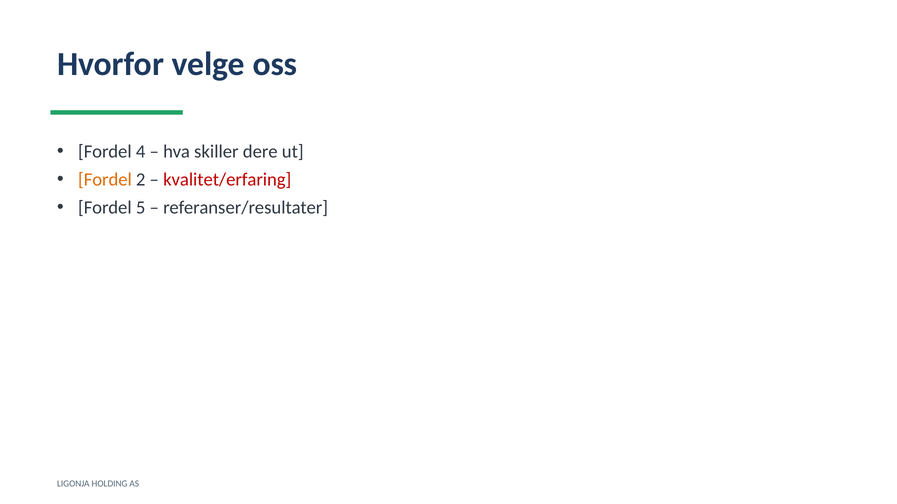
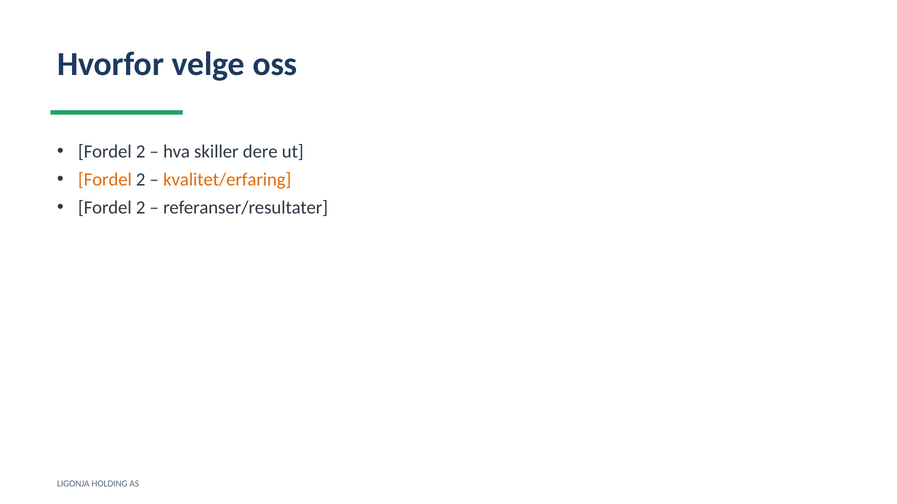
4 at (141, 152): 4 -> 2
kvalitet/erfaring colour: red -> orange
5 at (141, 208): 5 -> 2
